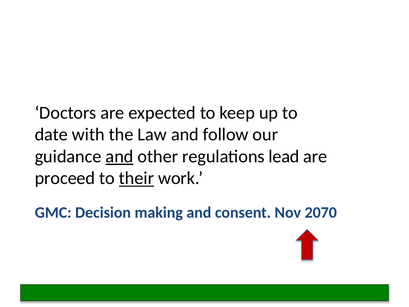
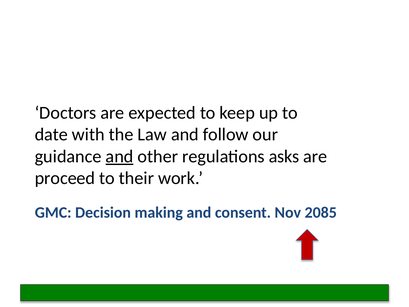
lead: lead -> asks
their underline: present -> none
2070: 2070 -> 2085
